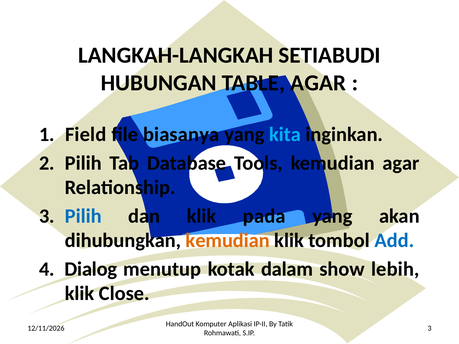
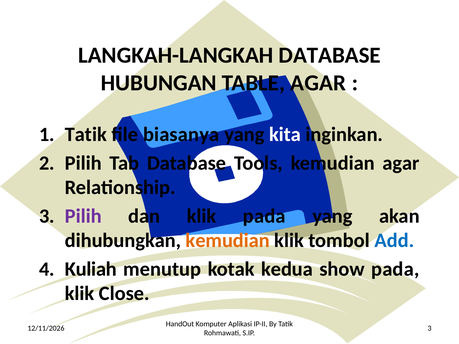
LANGKAH-LANGKAH SETIABUDI: SETIABUDI -> DATABASE
Field at (86, 135): Field -> Tatik
kita colour: light blue -> white
Pilih at (83, 216) colour: blue -> purple
Dialog: Dialog -> Kuliah
dalam: dalam -> kedua
show lebih: lebih -> pada
